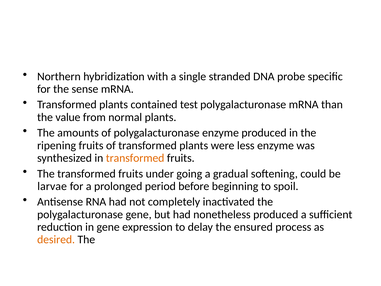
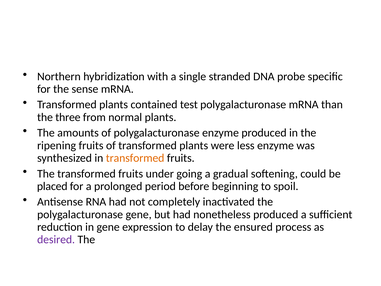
value: value -> three
larvae: larvae -> placed
desired colour: orange -> purple
